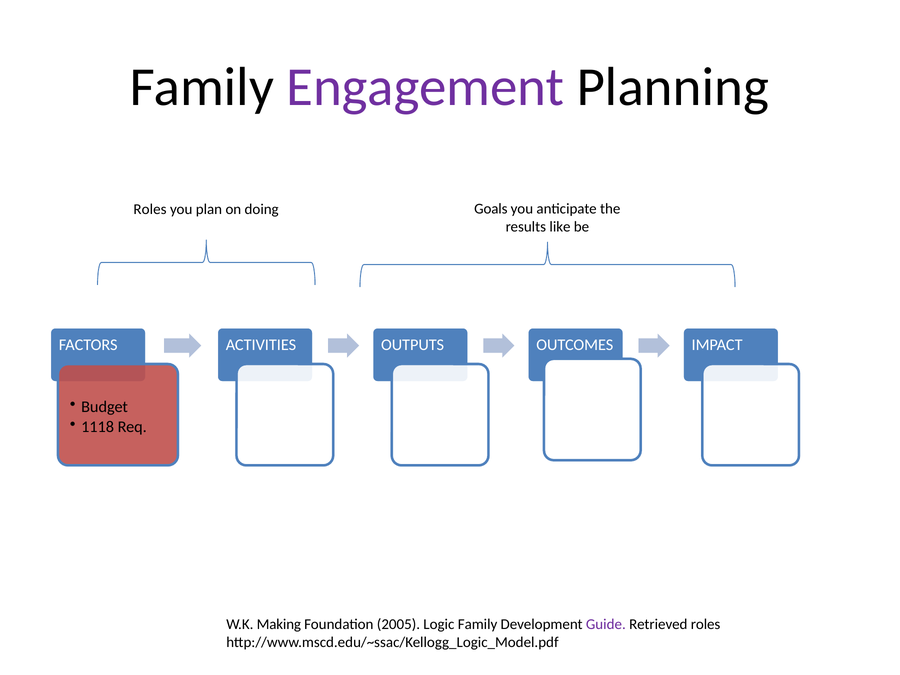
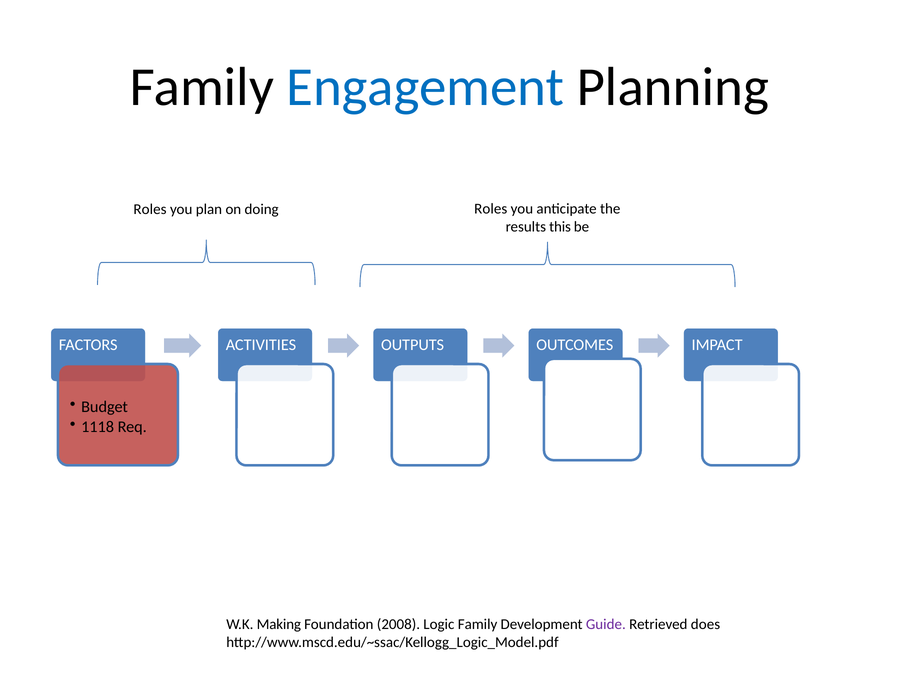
Engagement colour: purple -> blue
doing Goals: Goals -> Roles
like: like -> this
2005: 2005 -> 2008
Retrieved roles: roles -> does
